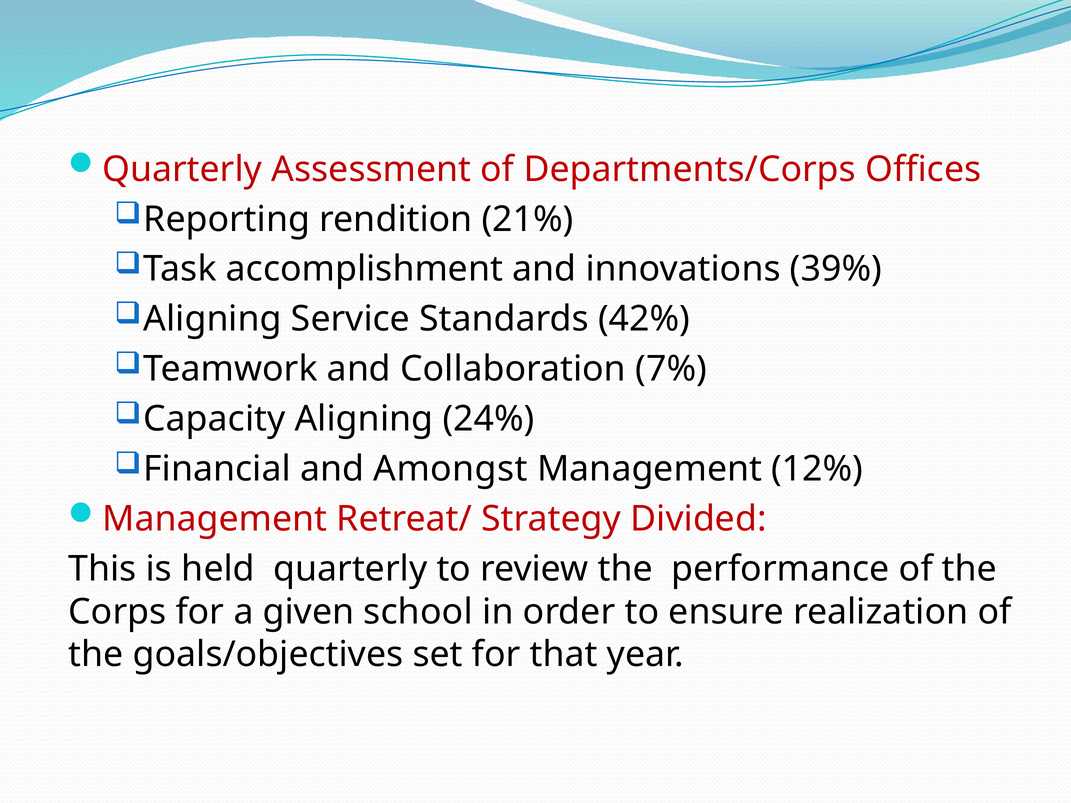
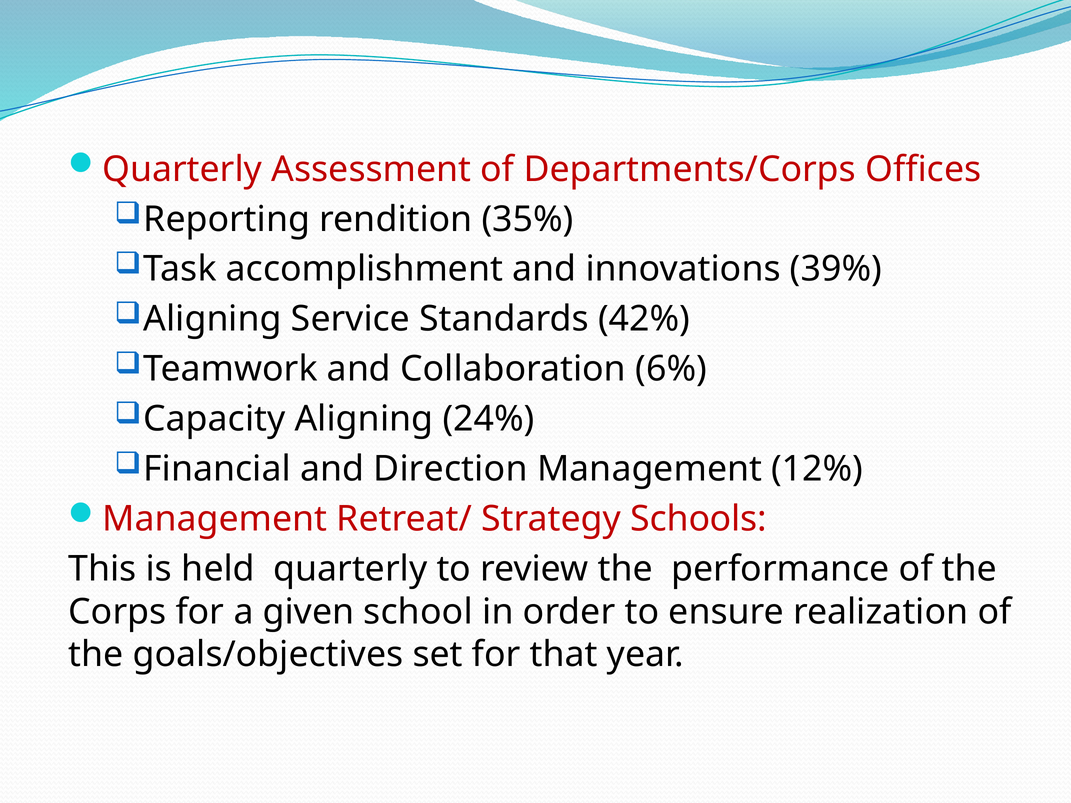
21%: 21% -> 35%
7%: 7% -> 6%
Amongst: Amongst -> Direction
Divided: Divided -> Schools
